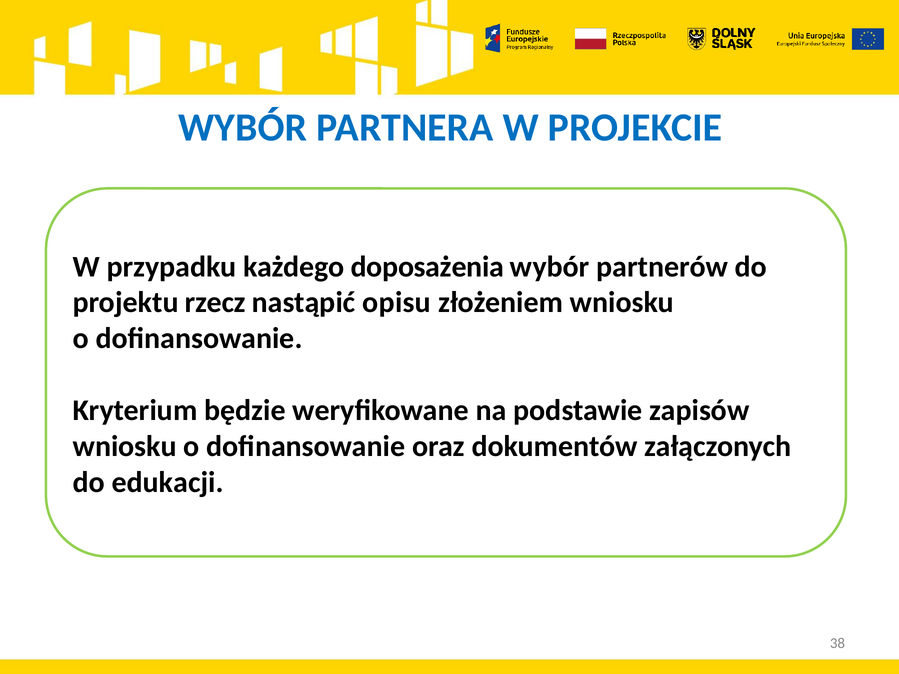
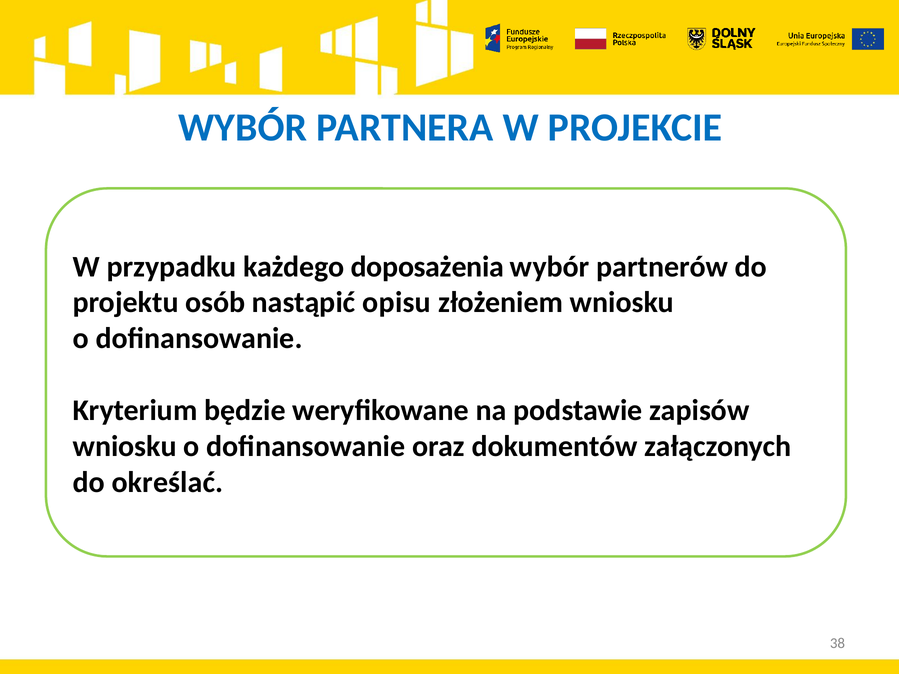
rzecz: rzecz -> osób
edukacji: edukacji -> określać
